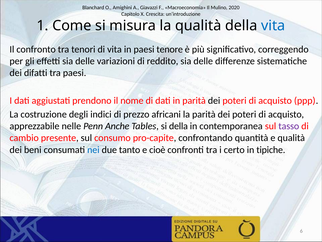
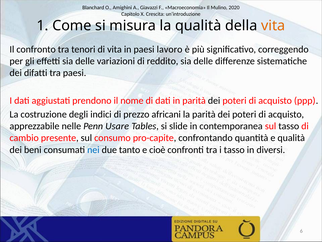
vita at (273, 26) colour: blue -> orange
tenore: tenore -> lavoro
Anche: Anche -> Usare
si della: della -> slide
tasso at (289, 126) colour: purple -> black
i certo: certo -> tasso
tipiche: tipiche -> diversi
